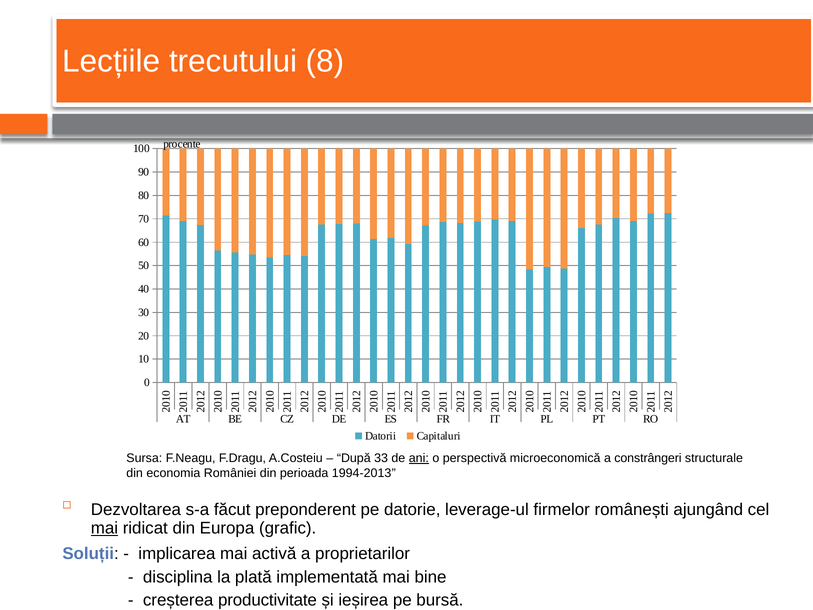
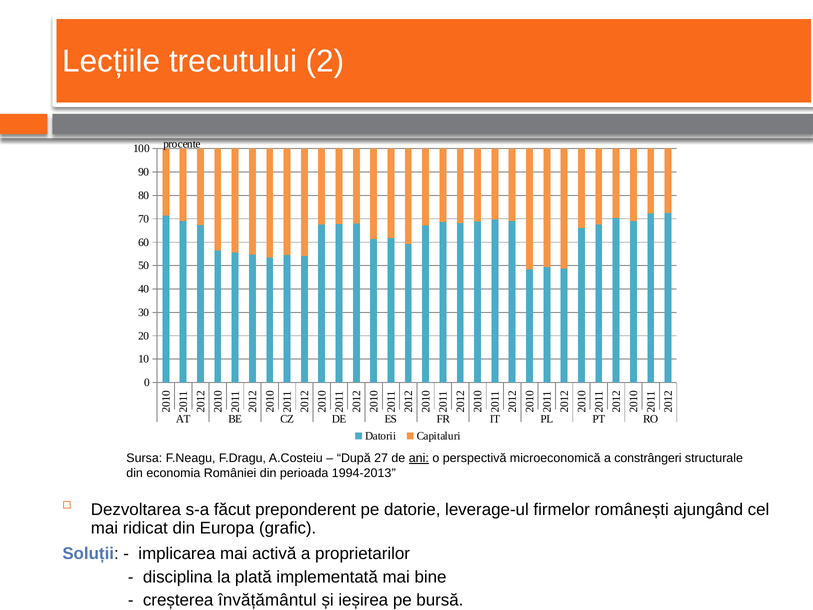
trecutului 8: 8 -> 2
33: 33 -> 27
mai at (104, 528) underline: present -> none
productivitate: productivitate -> învățământul
